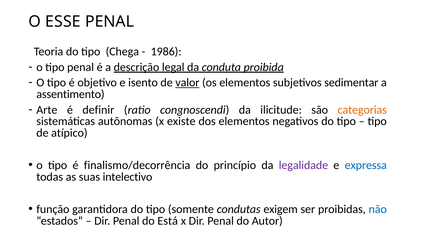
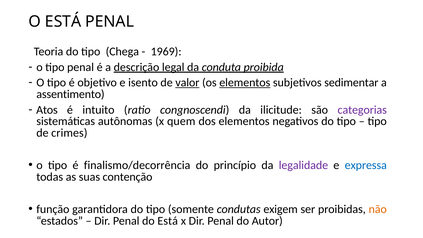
O ESSE: ESSE -> ESTÁ
1986: 1986 -> 1969
elementos at (245, 83) underline: none -> present
Arte: Arte -> Atos
definir: definir -> intuito
categorias colour: orange -> purple
existe: existe -> quem
atípico: atípico -> crimes
intelectivo: intelectivo -> contenção
não colour: blue -> orange
